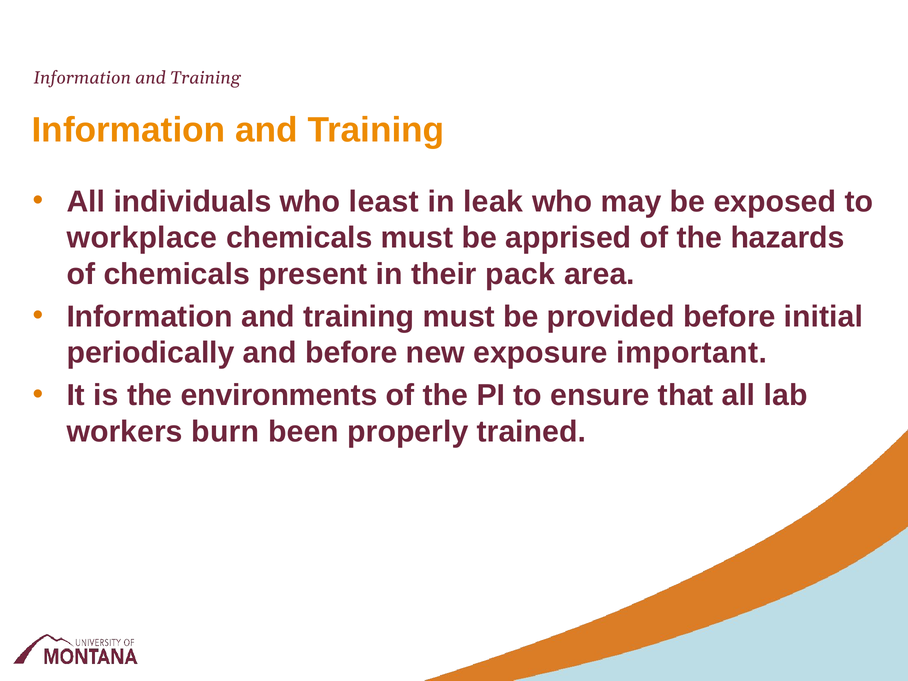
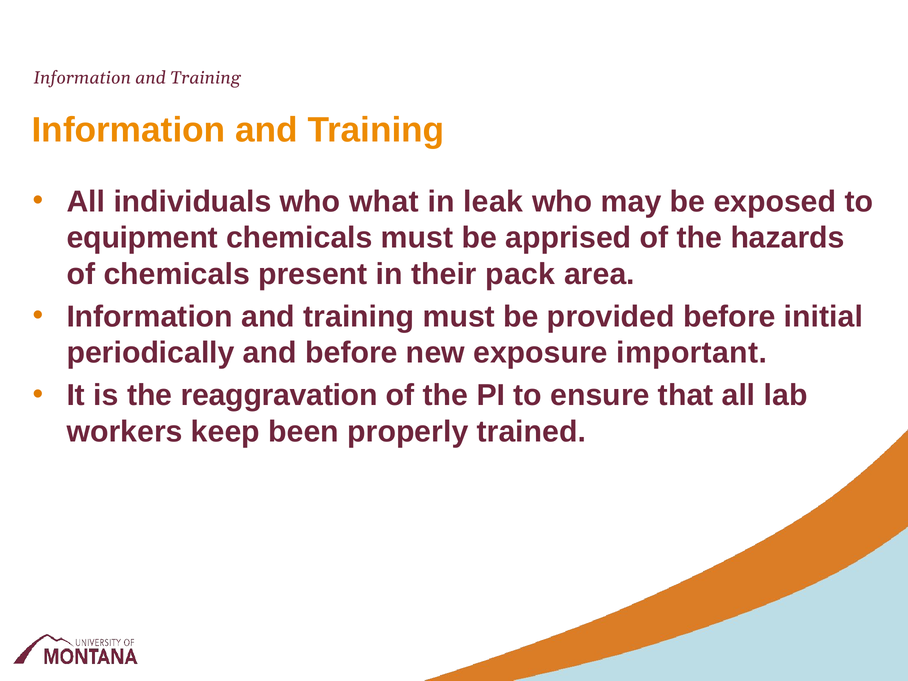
least: least -> what
workplace: workplace -> equipment
environments: environments -> reaggravation
burn: burn -> keep
